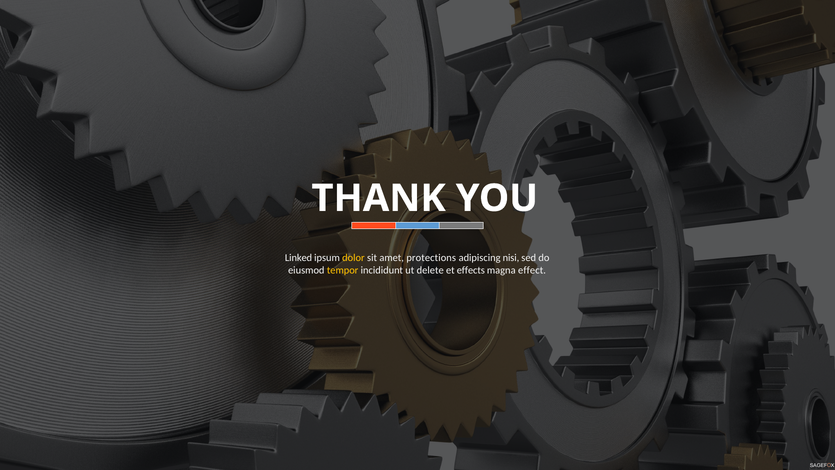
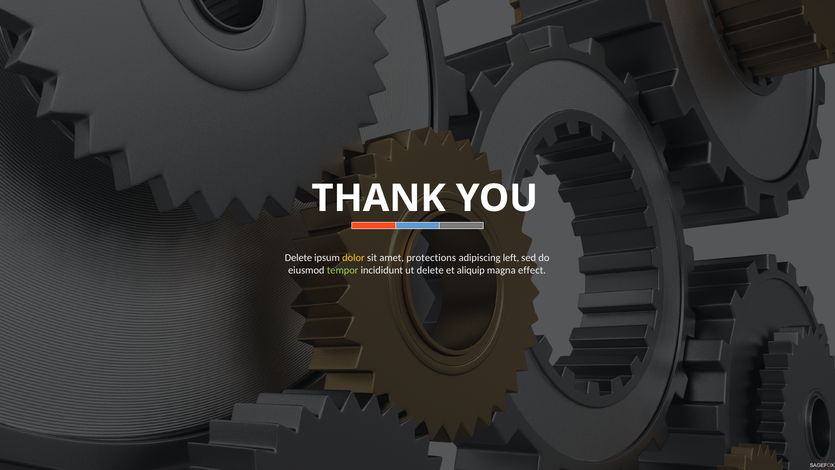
Linked at (299, 258): Linked -> Delete
nisi: nisi -> left
tempor colour: yellow -> light green
effects: effects -> aliquip
